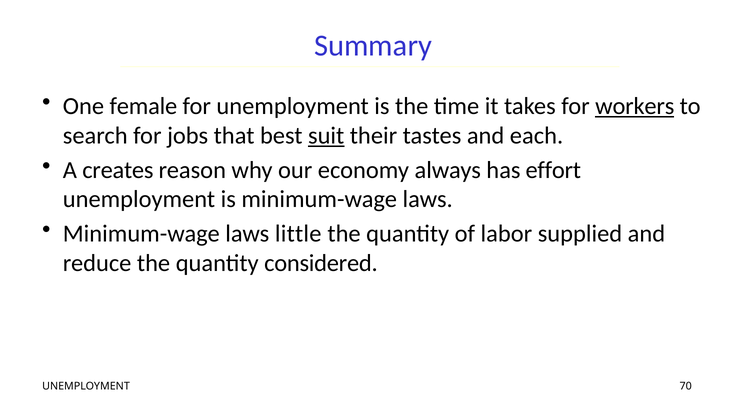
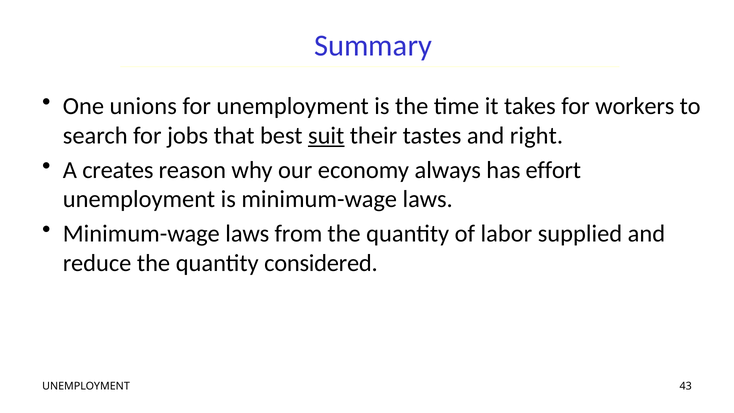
female: female -> unions
workers underline: present -> none
each: each -> right
little: little -> from
70: 70 -> 43
